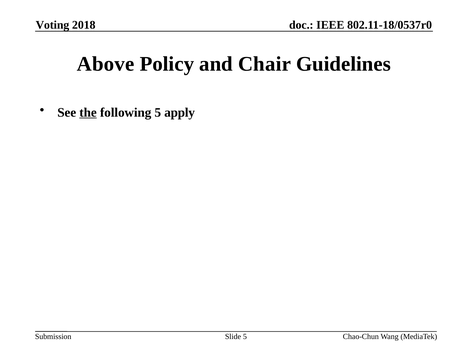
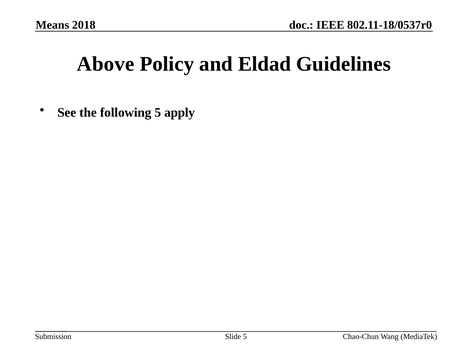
Voting: Voting -> Means
Chair: Chair -> Eldad
the underline: present -> none
